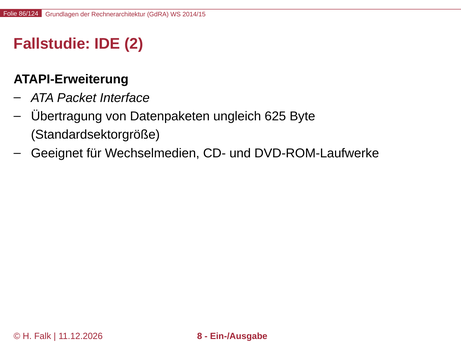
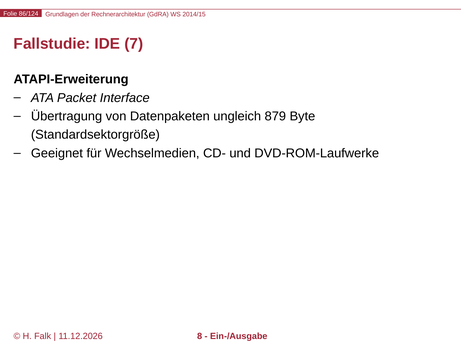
2: 2 -> 7
625: 625 -> 879
